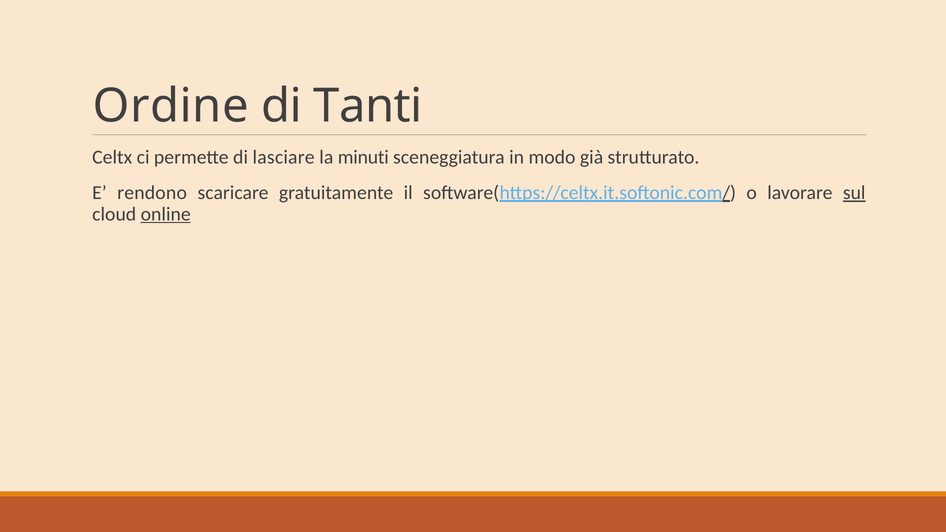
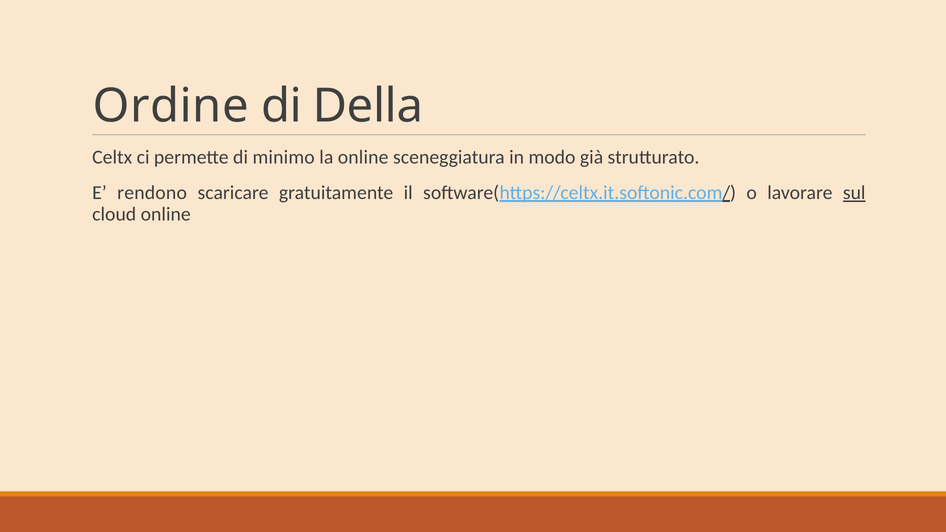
Tanti: Tanti -> Della
lasciare: lasciare -> minimo
la minuti: minuti -> online
online at (166, 214) underline: present -> none
